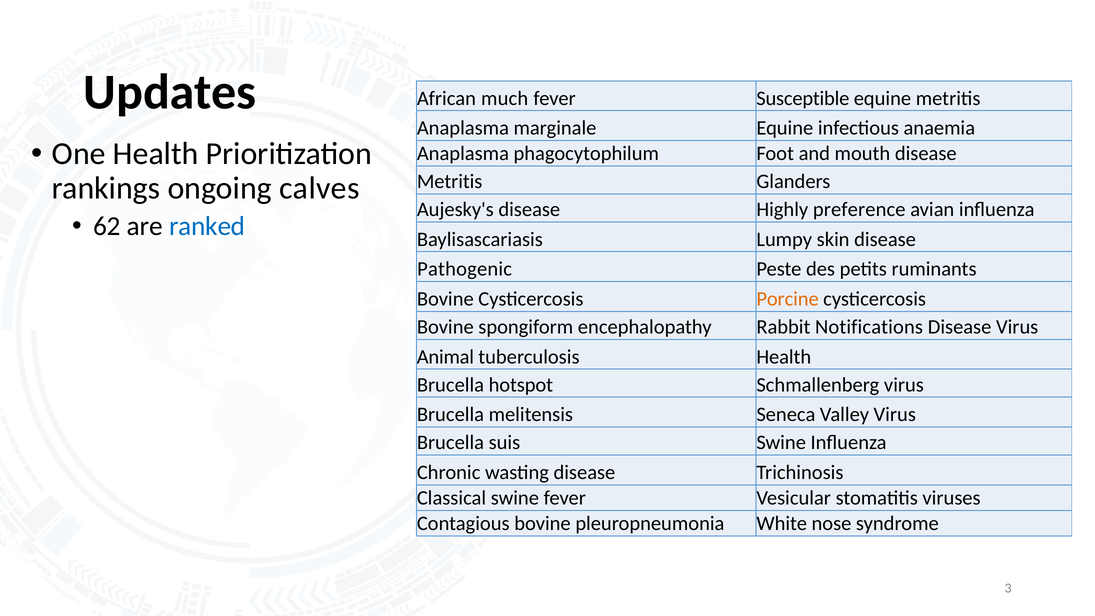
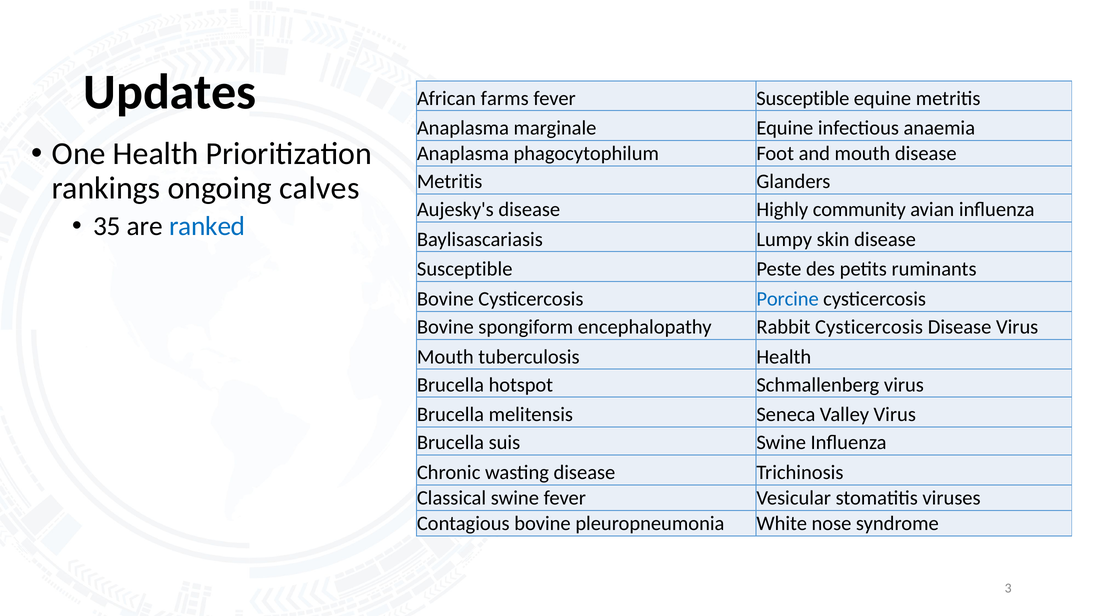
much: much -> farms
preference: preference -> community
62: 62 -> 35
Pathogenic at (465, 269): Pathogenic -> Susceptible
Porcine colour: orange -> blue
Rabbit Notifications: Notifications -> Cysticercosis
Animal at (445, 357): Animal -> Mouth
